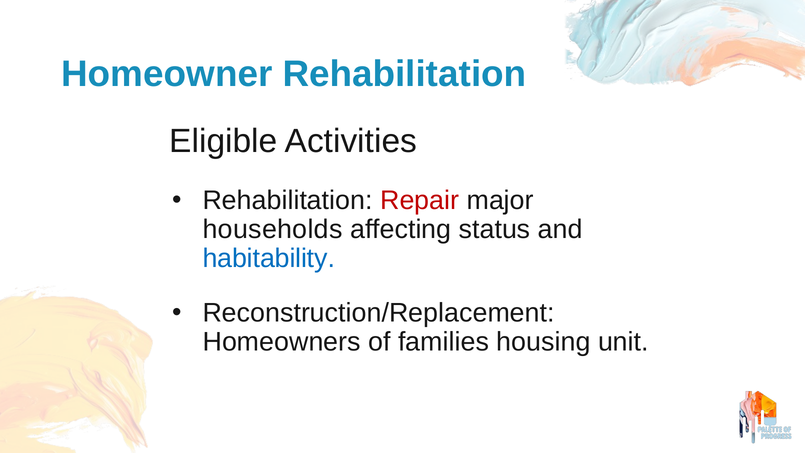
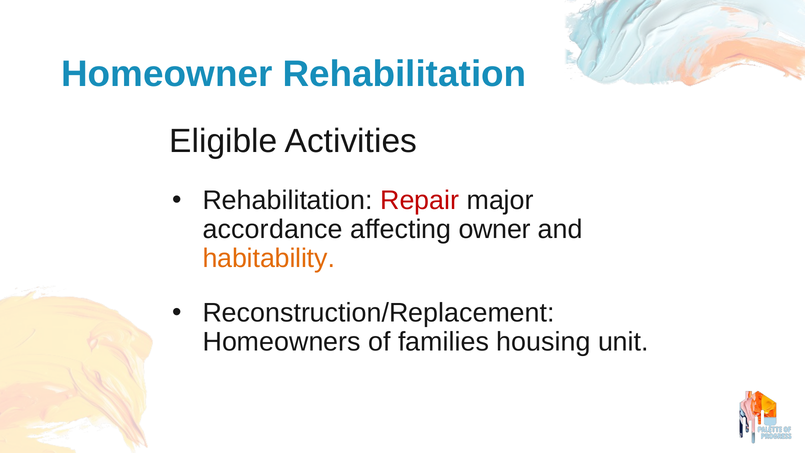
households: households -> accordance
status: status -> owner
habitability colour: blue -> orange
